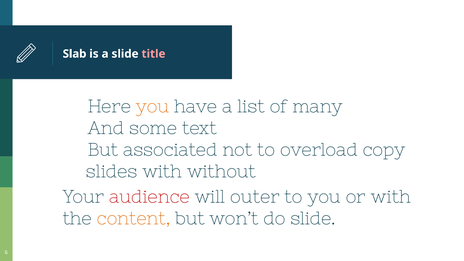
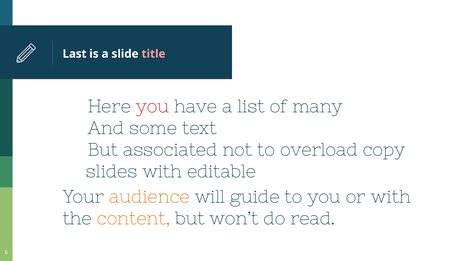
Slab: Slab -> Last
you at (153, 106) colour: orange -> red
without: without -> editable
audience colour: red -> orange
outer: outer -> guide
do slide: slide -> read
